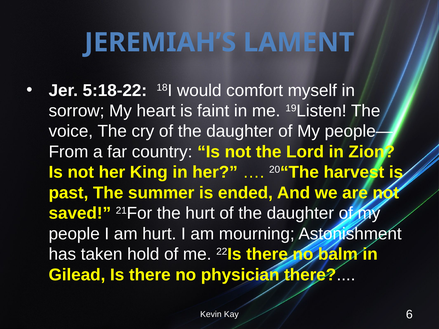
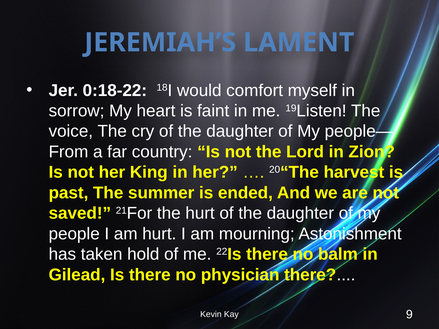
5:18-22: 5:18-22 -> 0:18-22
6: 6 -> 9
